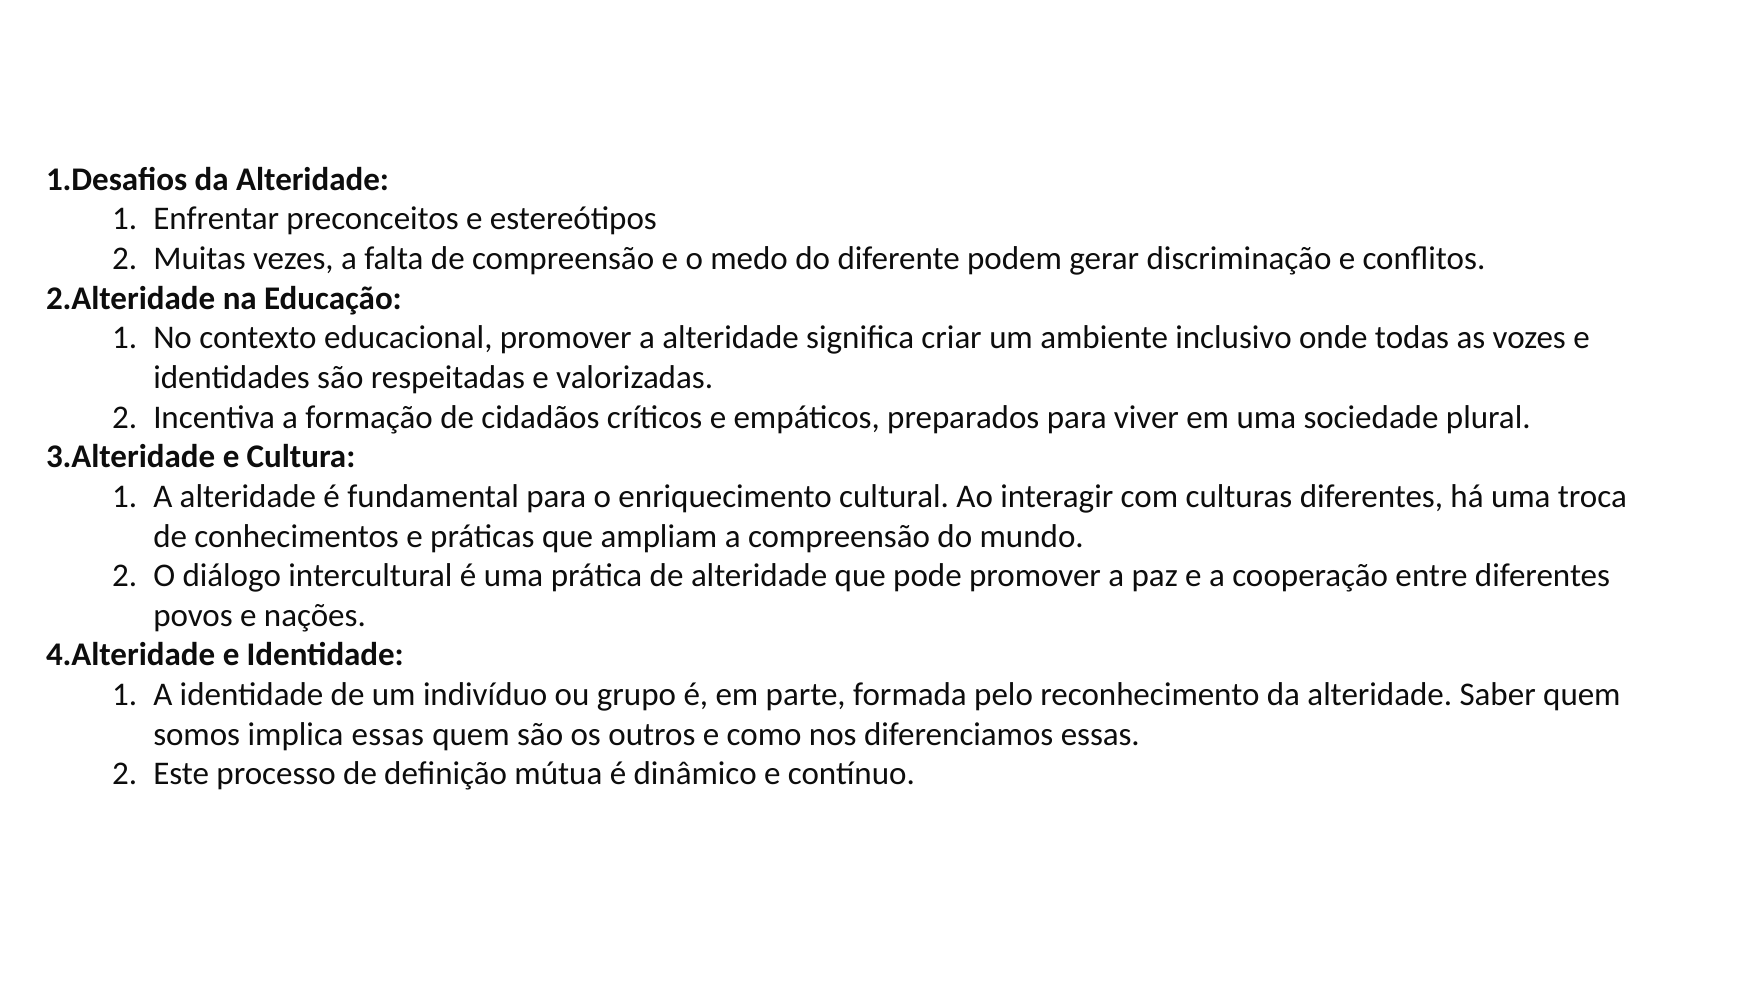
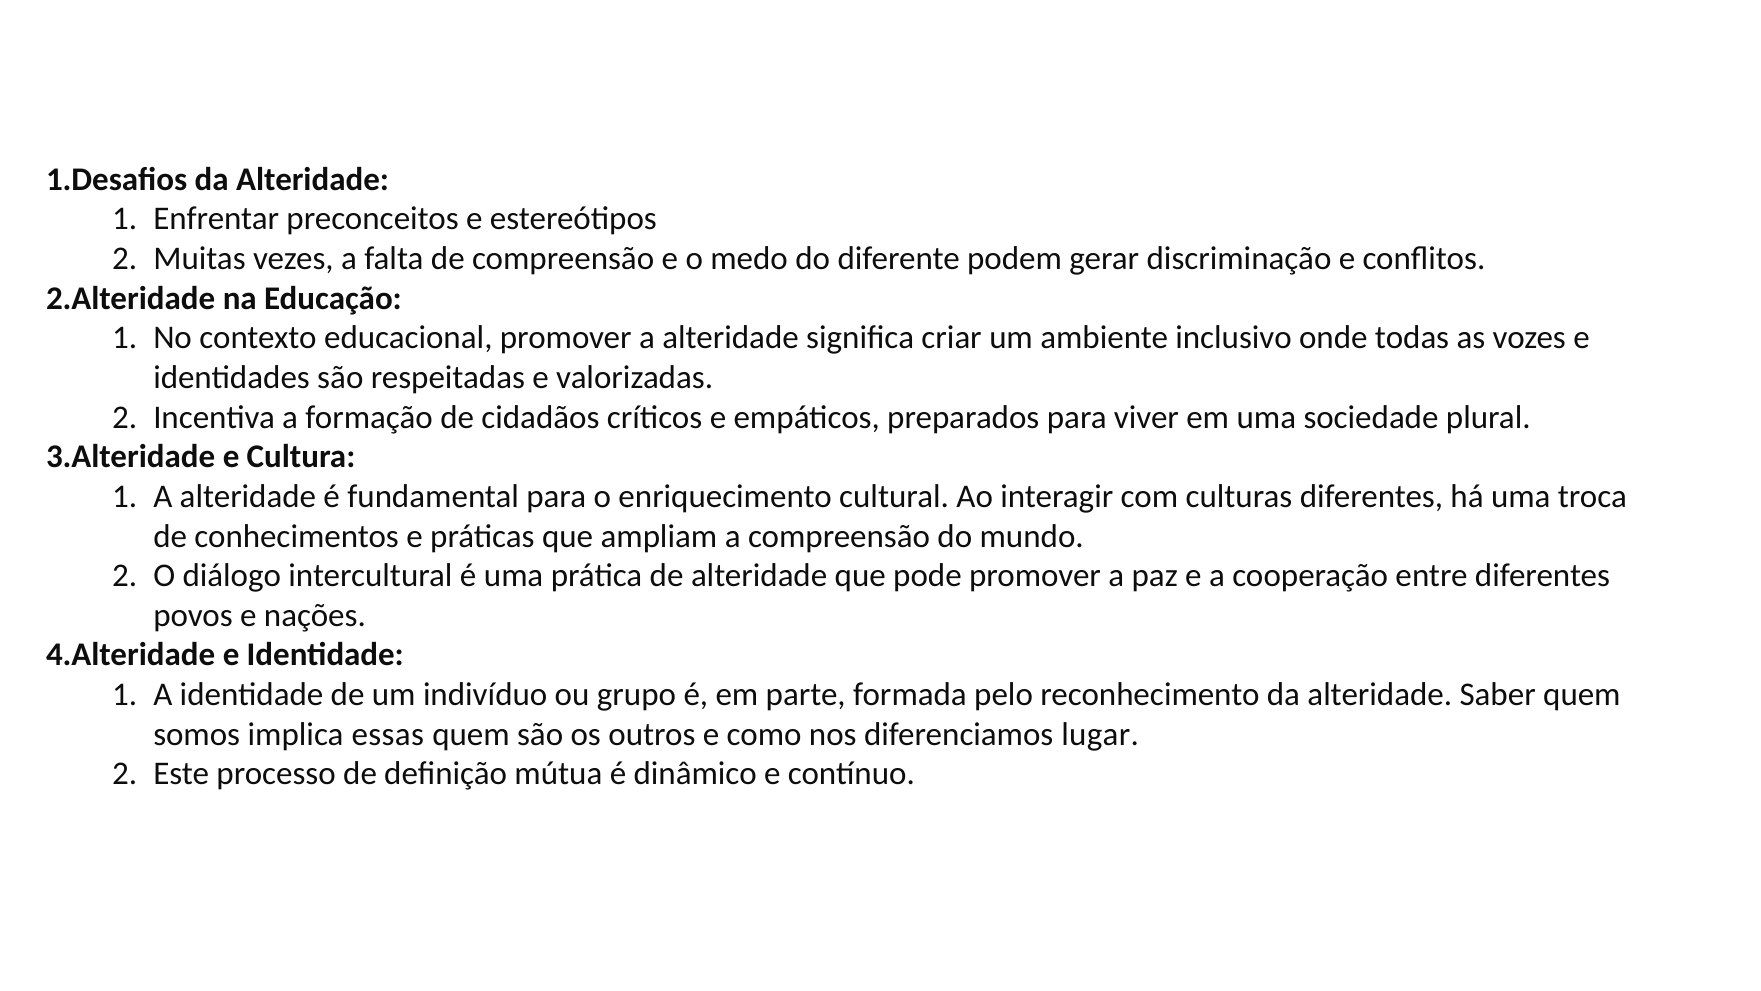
diferenciamos essas: essas -> lugar
